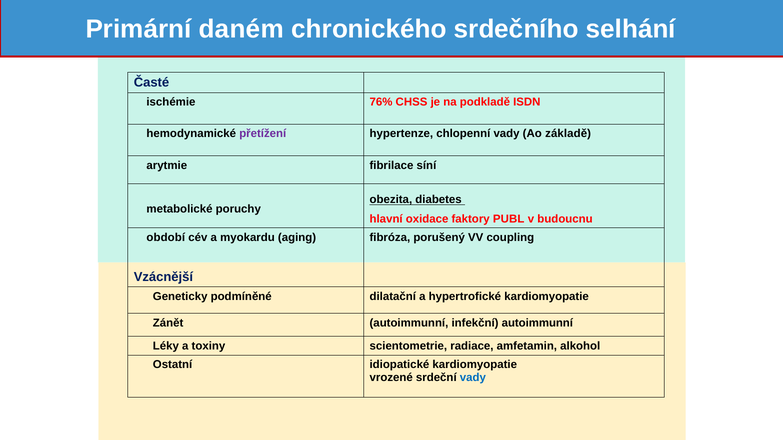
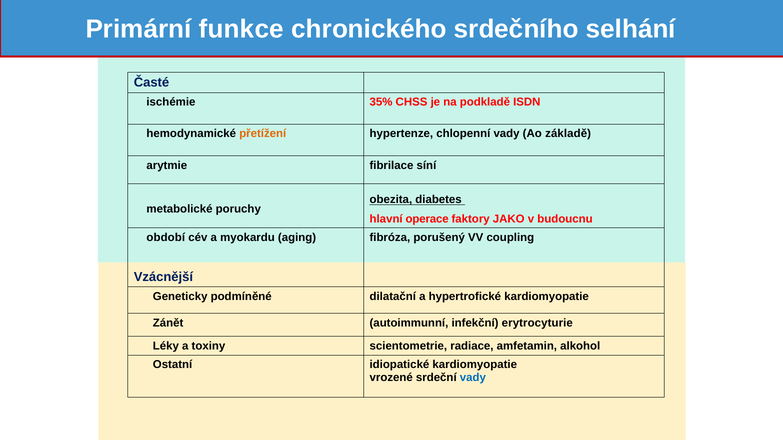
daném: daném -> funkce
76%: 76% -> 35%
přetížení colour: purple -> orange
oxidace: oxidace -> operace
PUBL: PUBL -> JAKO
infekční autoimmunní: autoimmunní -> erytrocyturie
